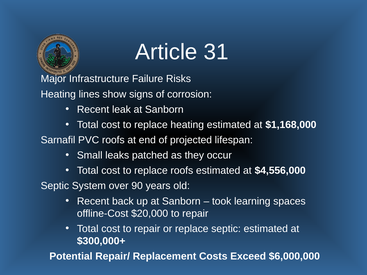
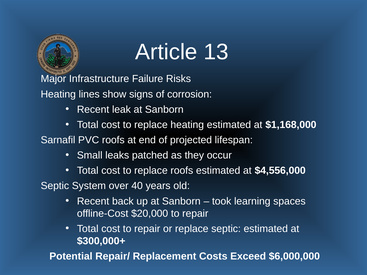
31: 31 -> 13
90: 90 -> 40
